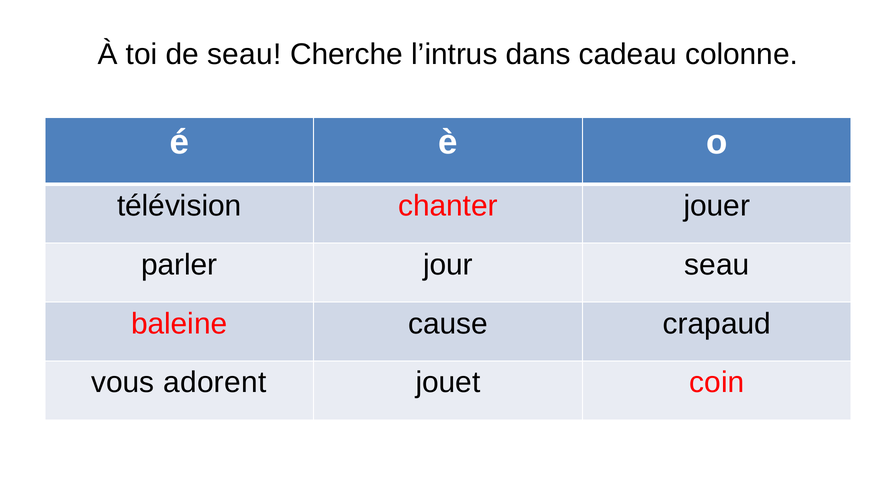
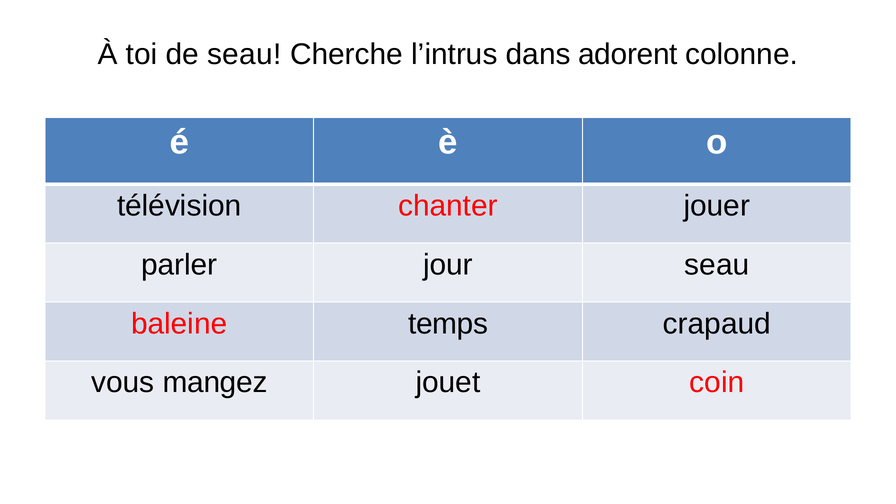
cadeau: cadeau -> adorent
cause: cause -> temps
adorent: adorent -> mangez
